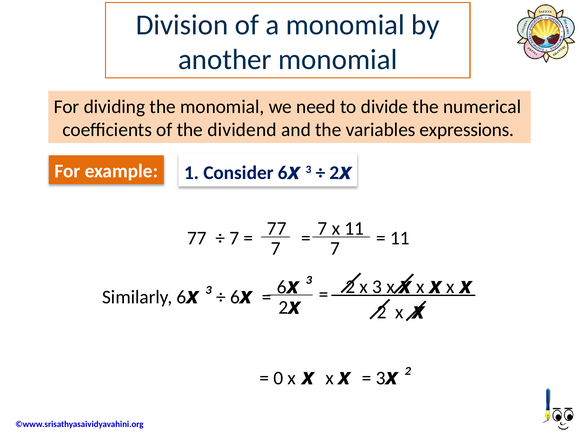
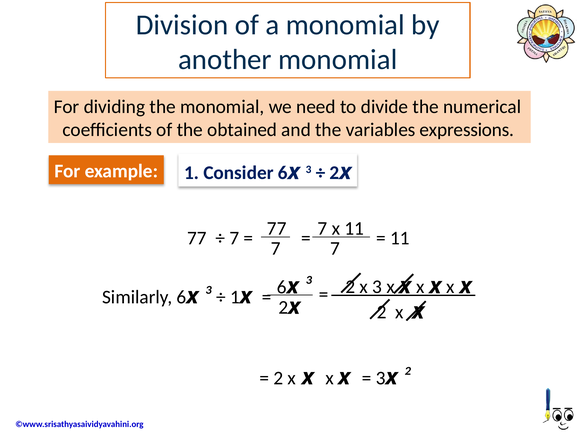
dividend: dividend -> obtained
6 at (235, 296): 6 -> 1
0 at (278, 377): 0 -> 2
